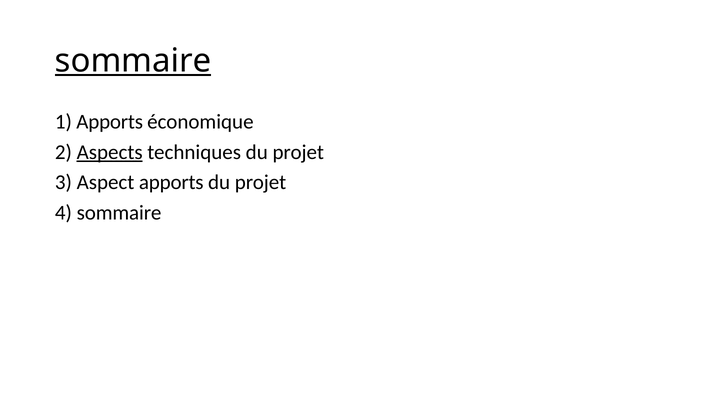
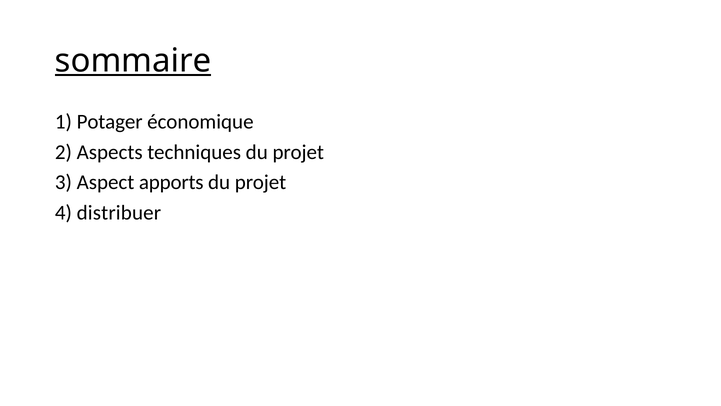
1 Apports: Apports -> Potager
Aspects underline: present -> none
4 sommaire: sommaire -> distribuer
